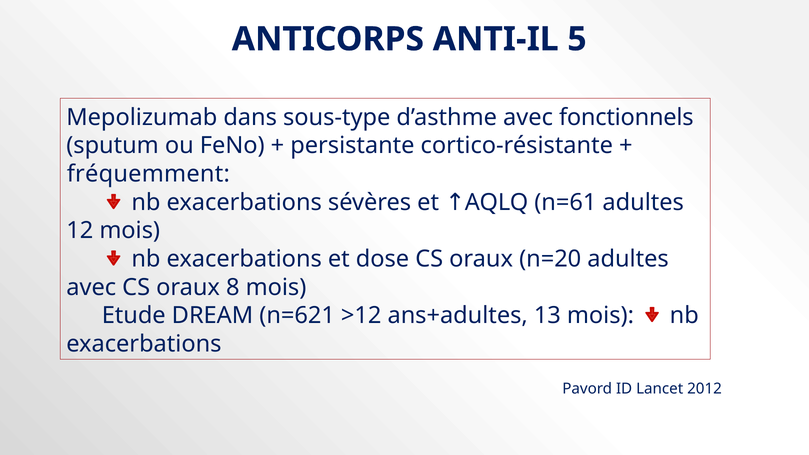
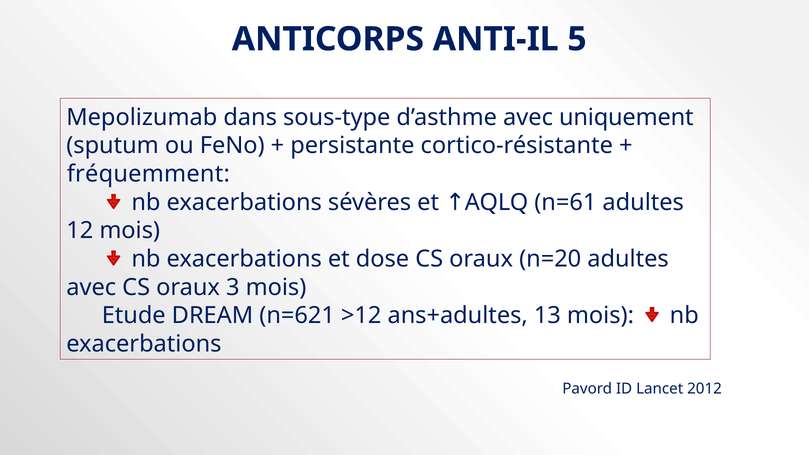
fonctionnels: fonctionnels -> uniquement
8: 8 -> 3
